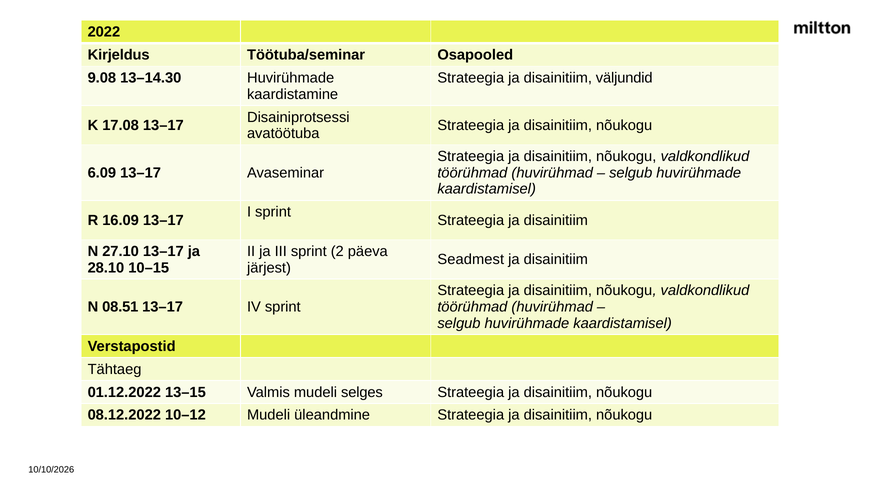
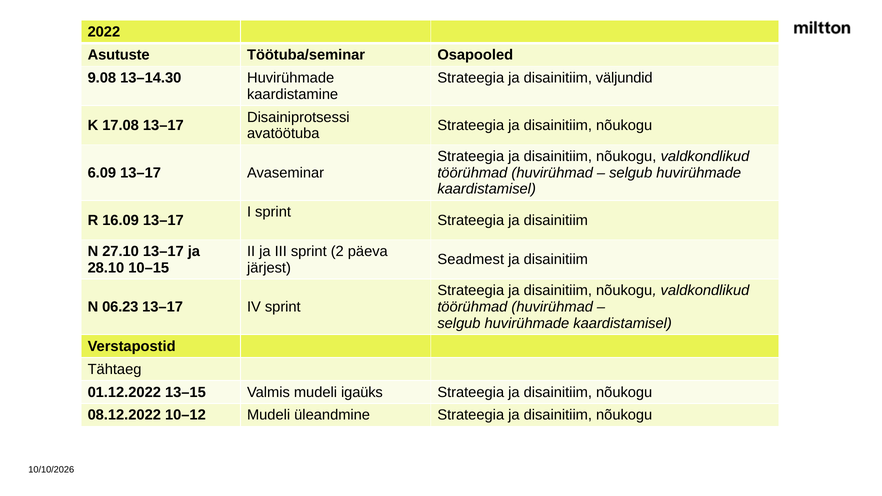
Kirjeldus: Kirjeldus -> Asutuste
08.51: 08.51 -> 06.23
selges: selges -> igaüks
